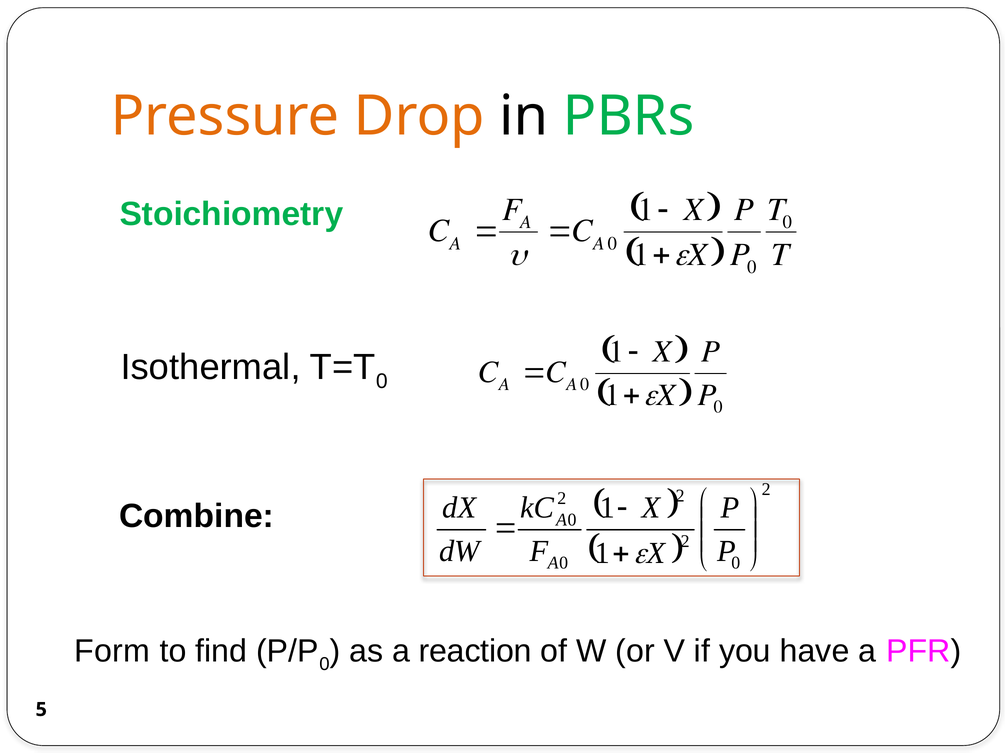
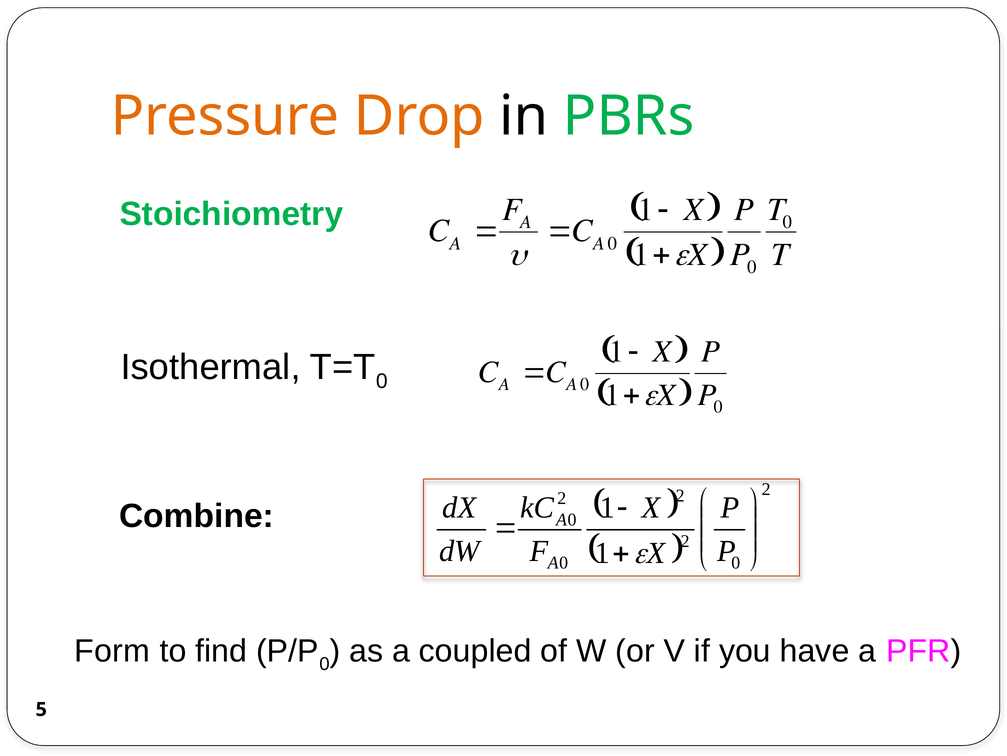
reaction: reaction -> coupled
